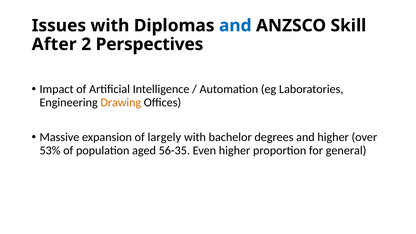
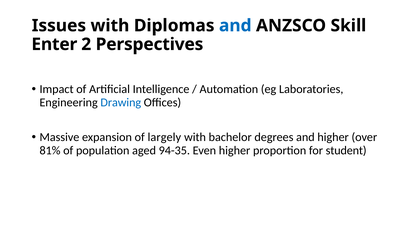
After: After -> Enter
Drawing colour: orange -> blue
53%: 53% -> 81%
56-35: 56-35 -> 94-35
general: general -> student
